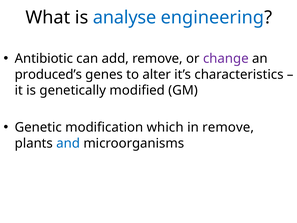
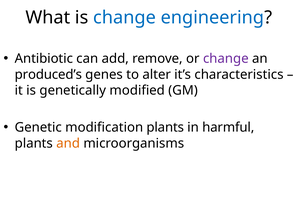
is analyse: analyse -> change
modification which: which -> plants
in remove: remove -> harmful
and colour: blue -> orange
